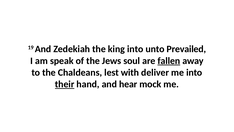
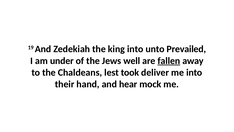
speak: speak -> under
soul: soul -> well
with: with -> took
their underline: present -> none
